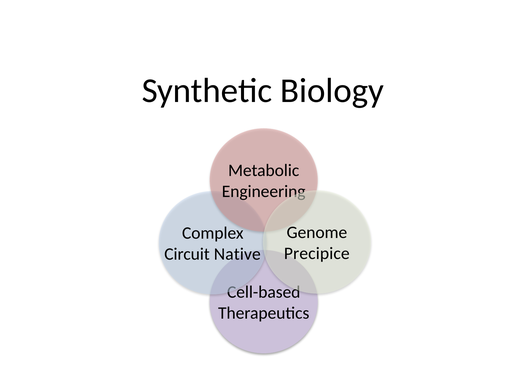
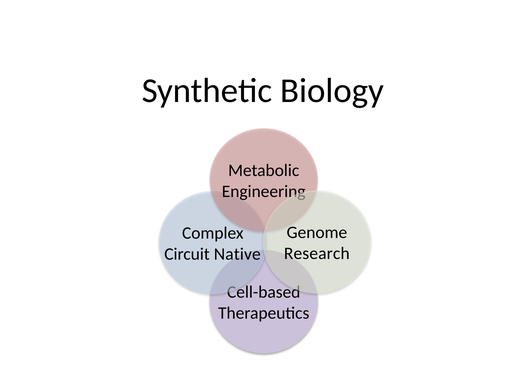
Precipice: Precipice -> Research
